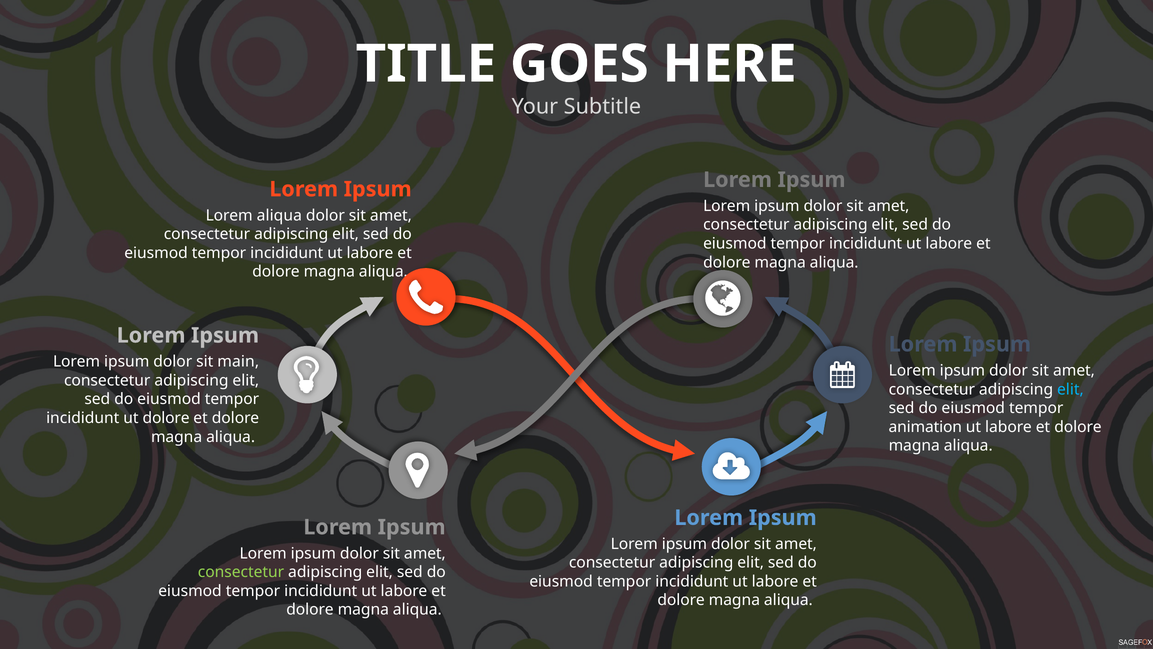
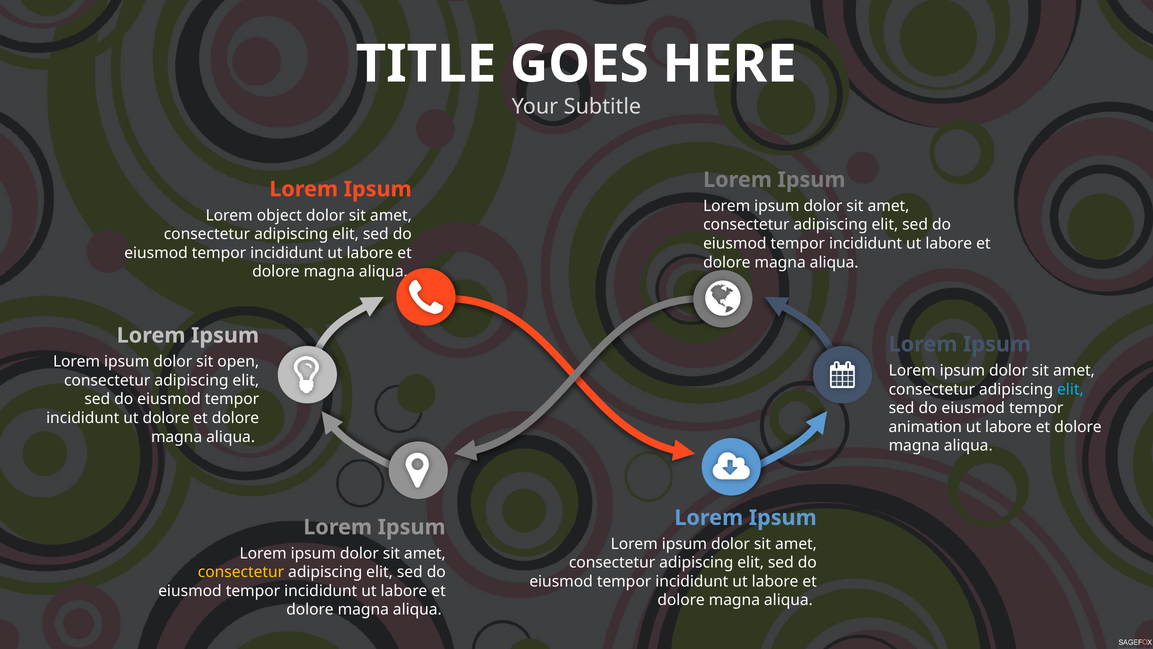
Lorem aliqua: aliqua -> object
main: main -> open
consectetur at (241, 572) colour: light green -> yellow
